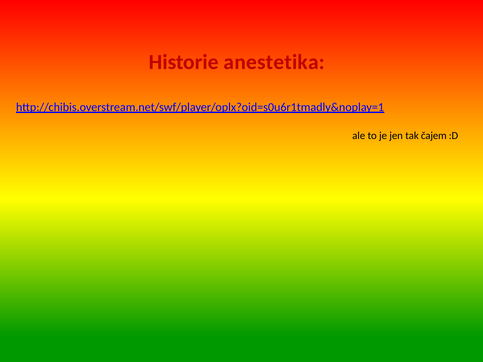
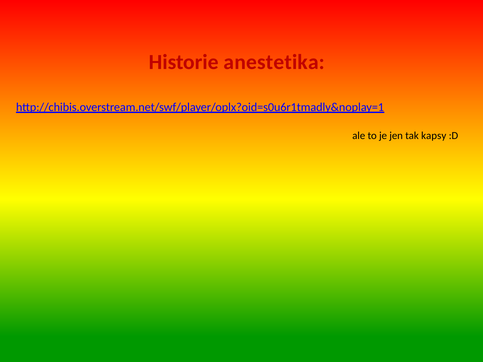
čajem: čajem -> kapsy
